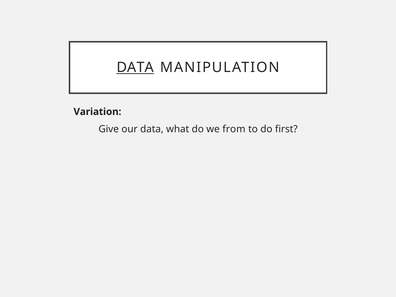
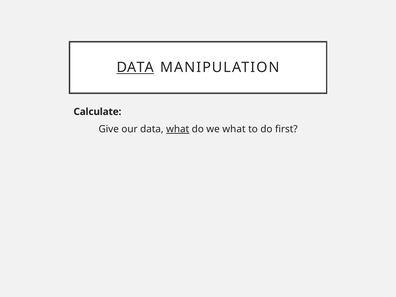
Variation: Variation -> Calculate
what at (178, 129) underline: none -> present
we from: from -> what
